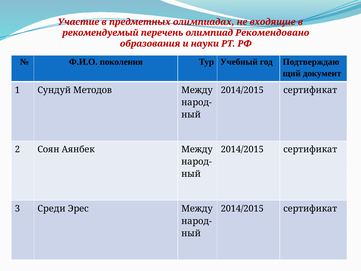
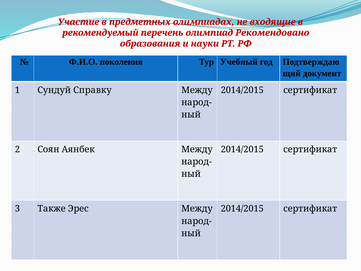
Методов: Методов -> Справку
Среди: Среди -> Также
